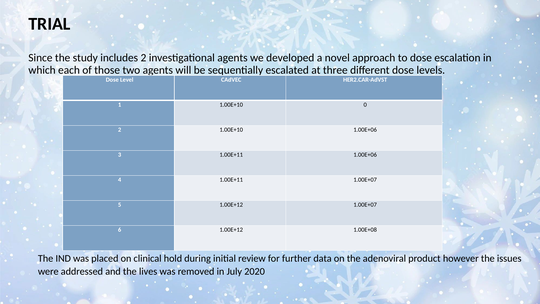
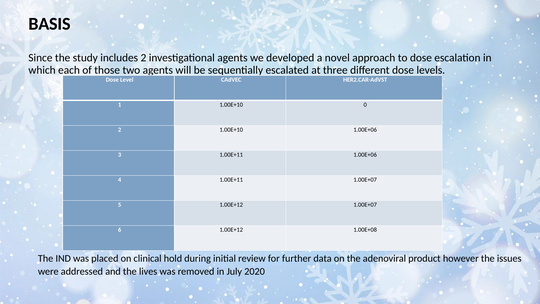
TRIAL: TRIAL -> BASIS
